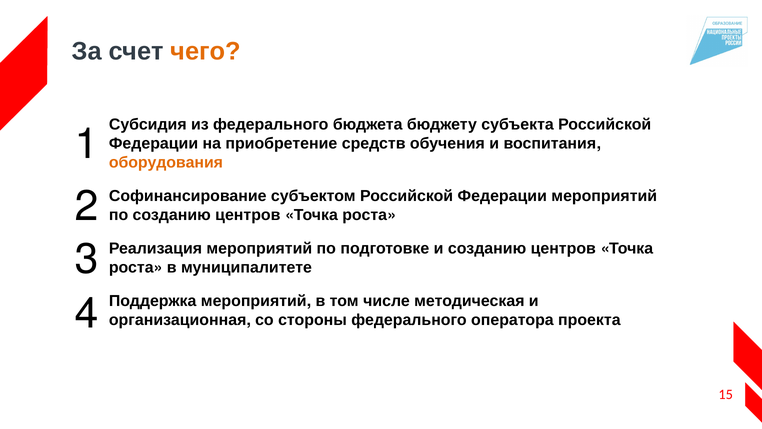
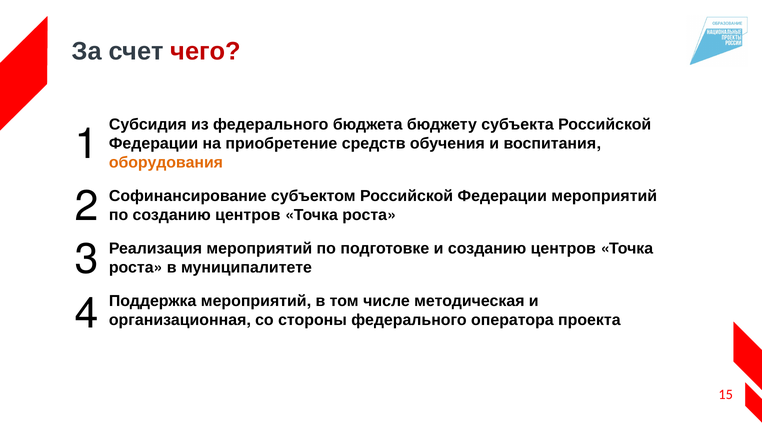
чего colour: orange -> red
